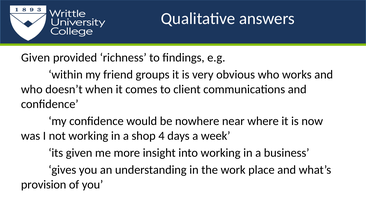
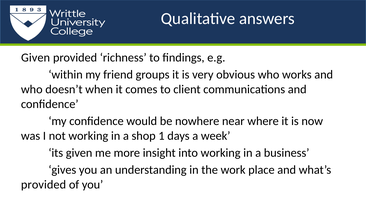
4: 4 -> 1
provision at (44, 184): provision -> provided
